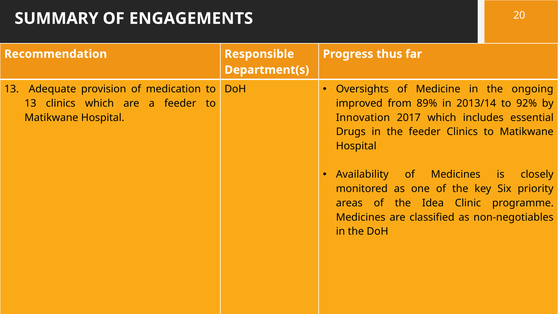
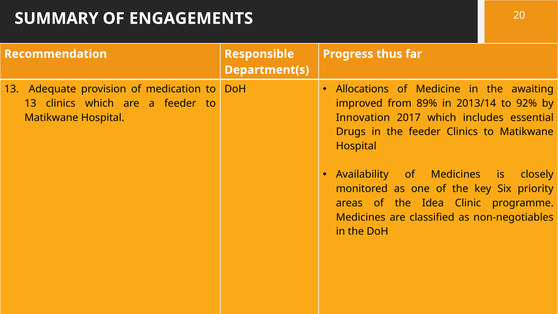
Oversights: Oversights -> Allocations
ongoing: ongoing -> awaiting
